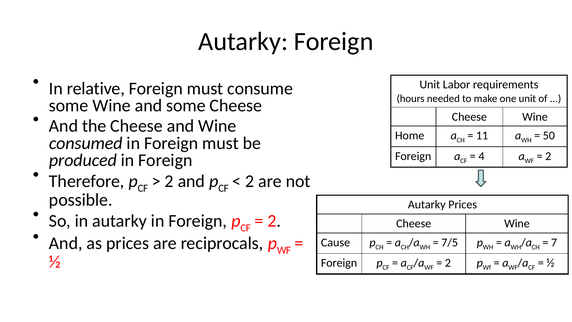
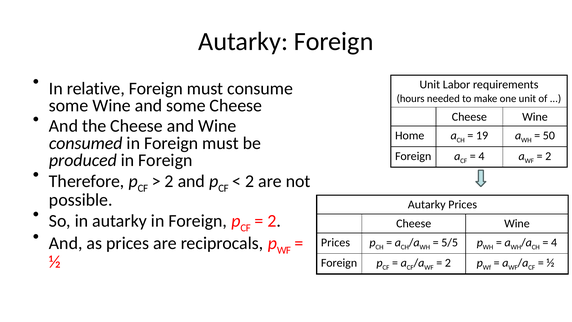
11: 11 -> 19
Cause at (336, 242): Cause -> Prices
7/5: 7/5 -> 5/5
7 at (554, 242): 7 -> 4
